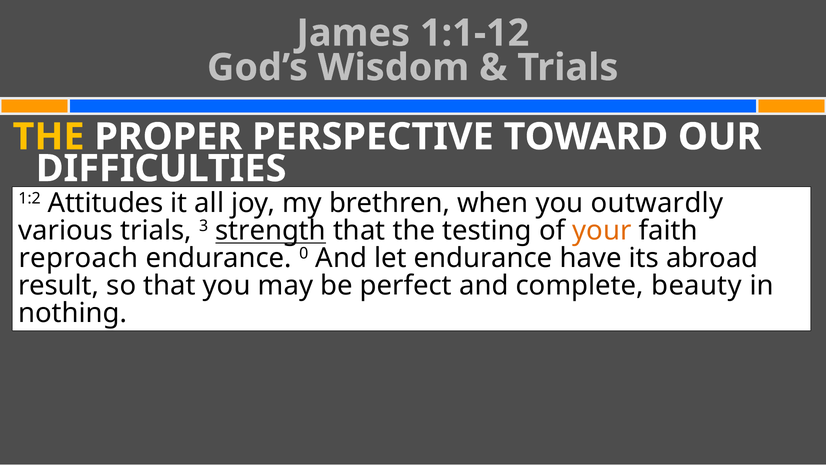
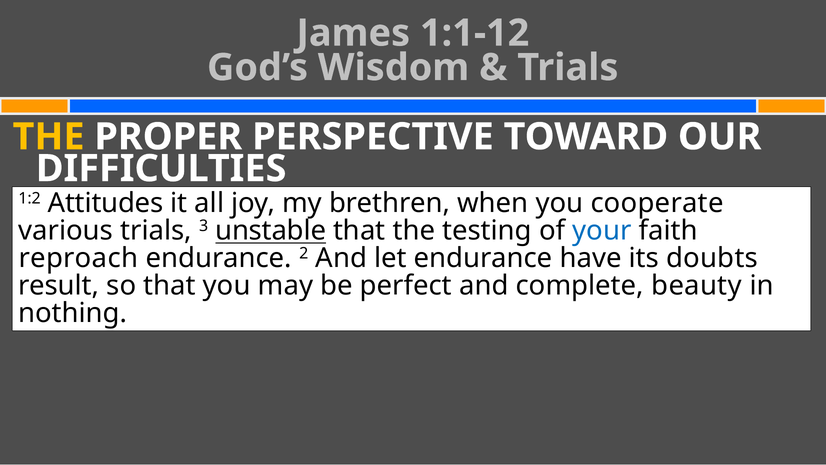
outwardly: outwardly -> cooperate
strength: strength -> unstable
your colour: orange -> blue
0: 0 -> 2
abroad: abroad -> doubts
